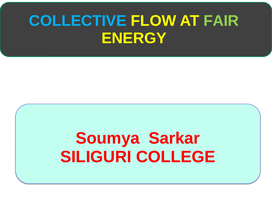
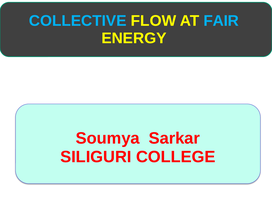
FAIR colour: light green -> light blue
